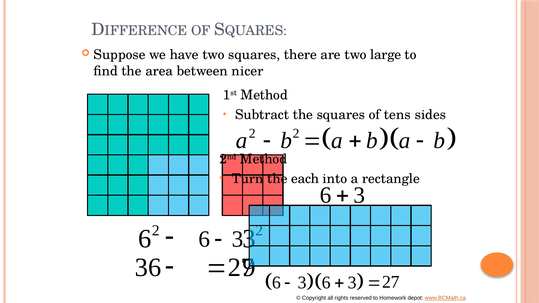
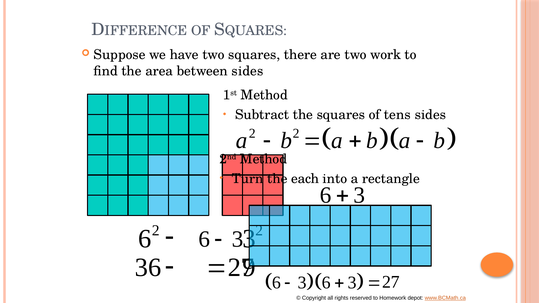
large: large -> work
between nicer: nicer -> sides
